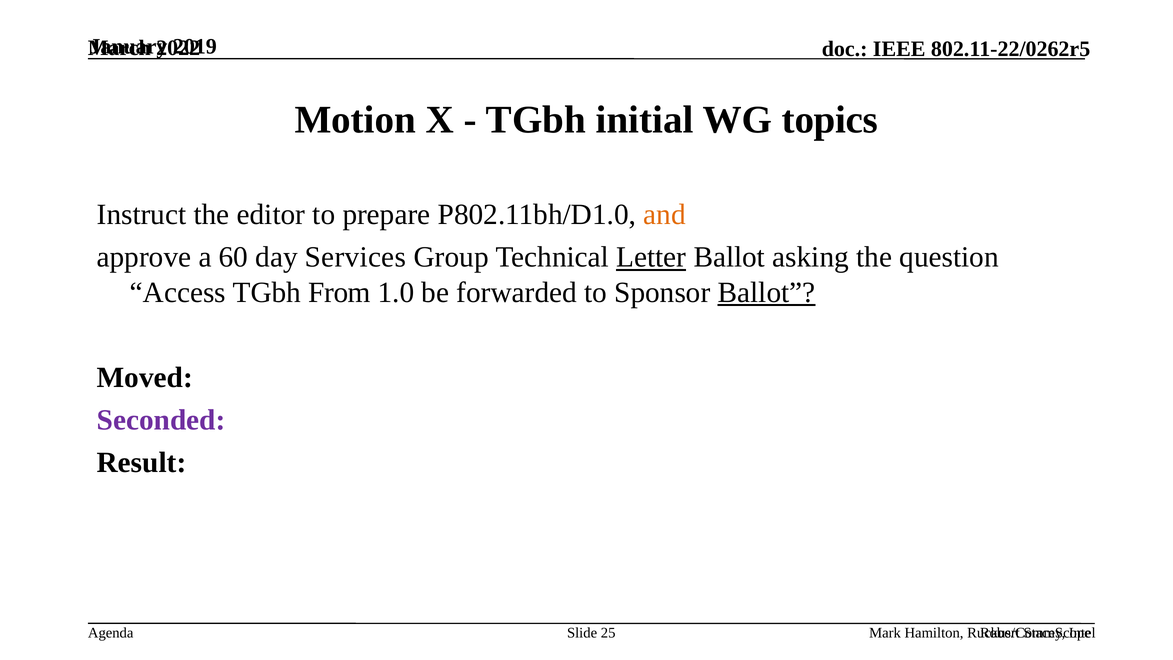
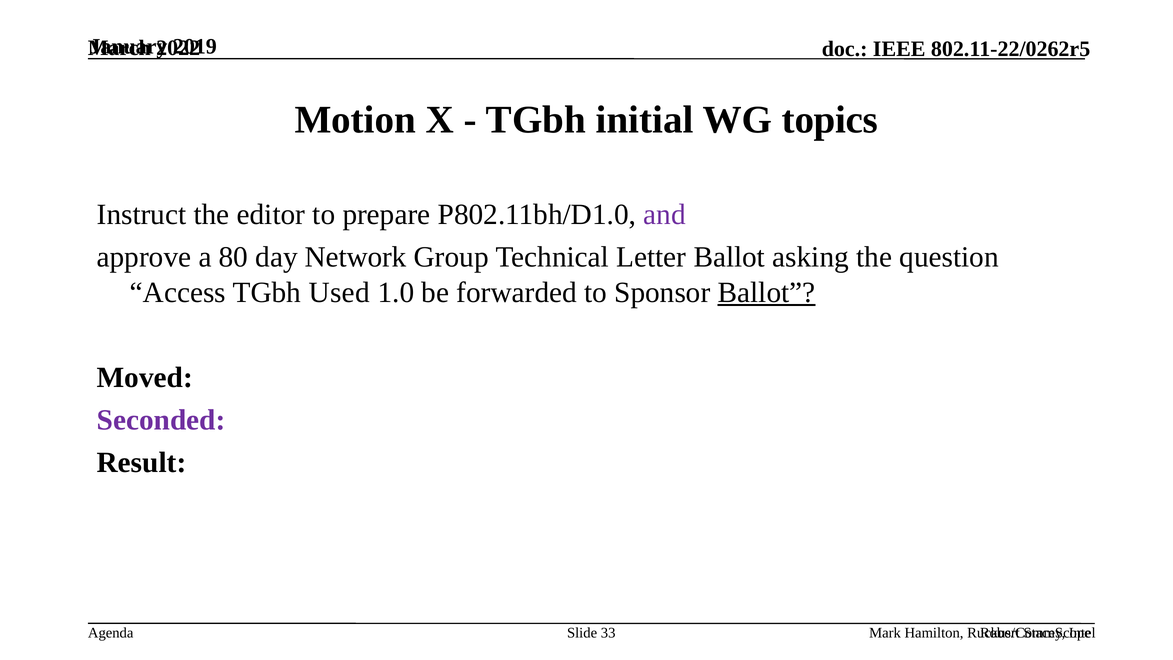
and colour: orange -> purple
60: 60 -> 80
Services: Services -> Network
Letter underline: present -> none
From: From -> Used
25: 25 -> 33
